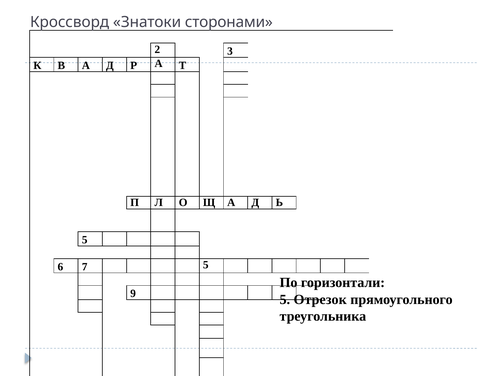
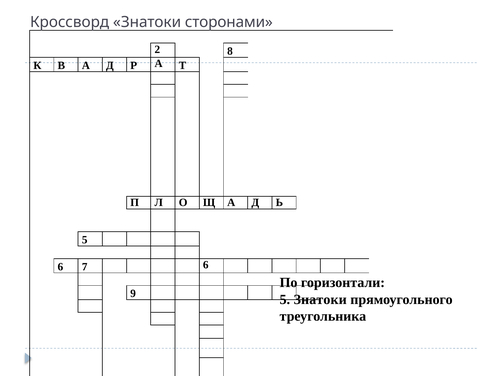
3: 3 -> 8
7 5: 5 -> 6
5 Отрезок: Отрезок -> Знатоки
